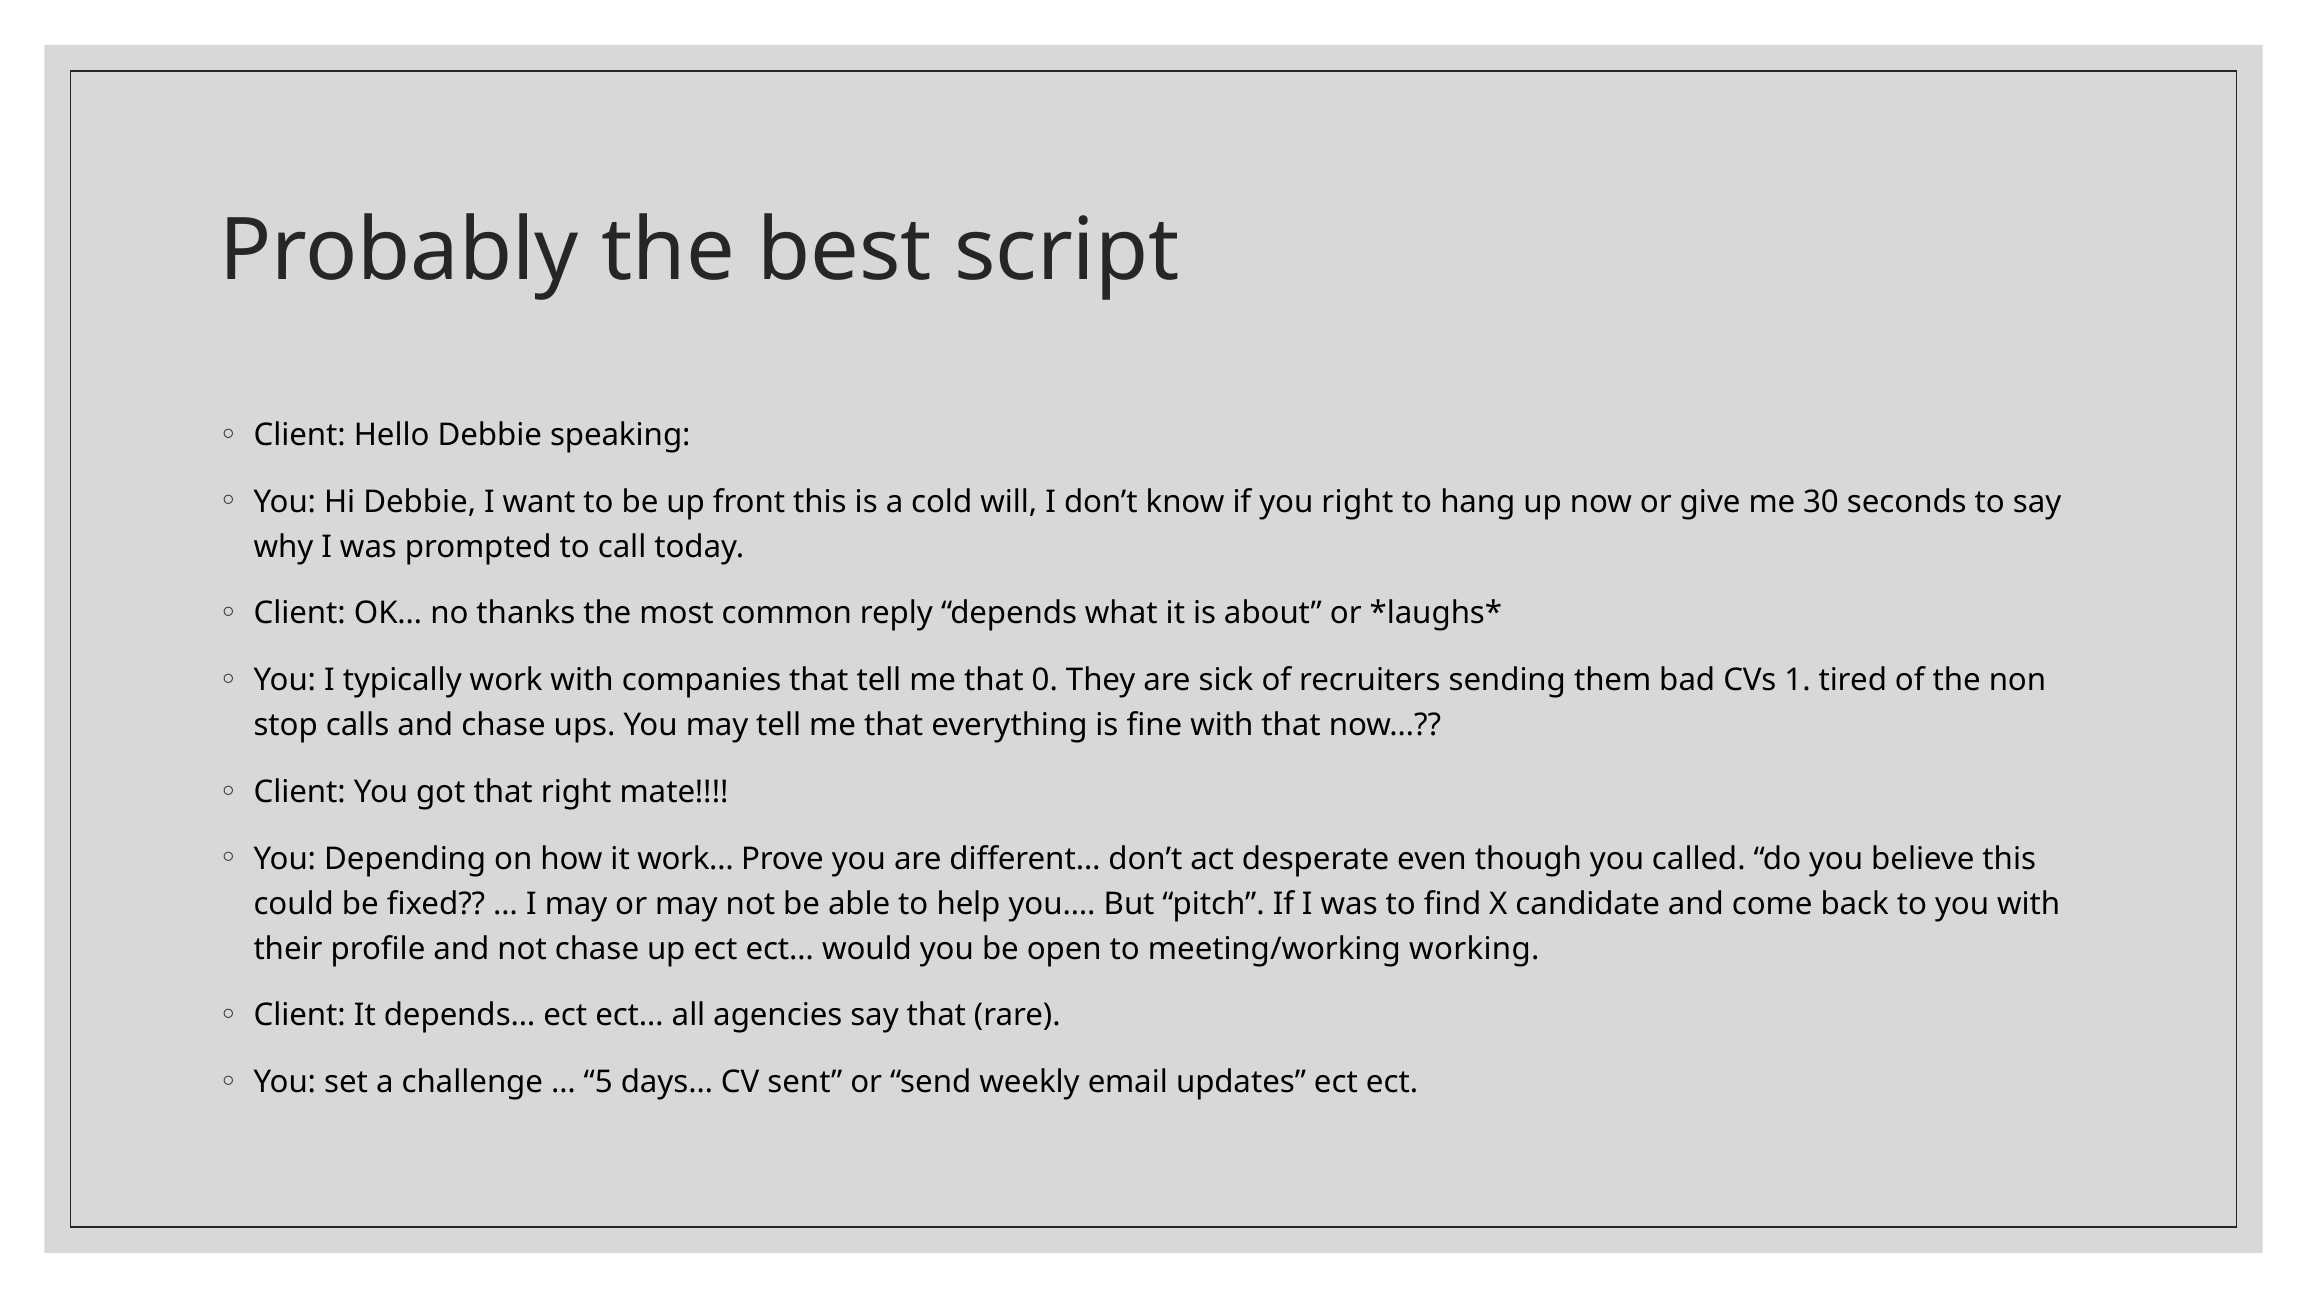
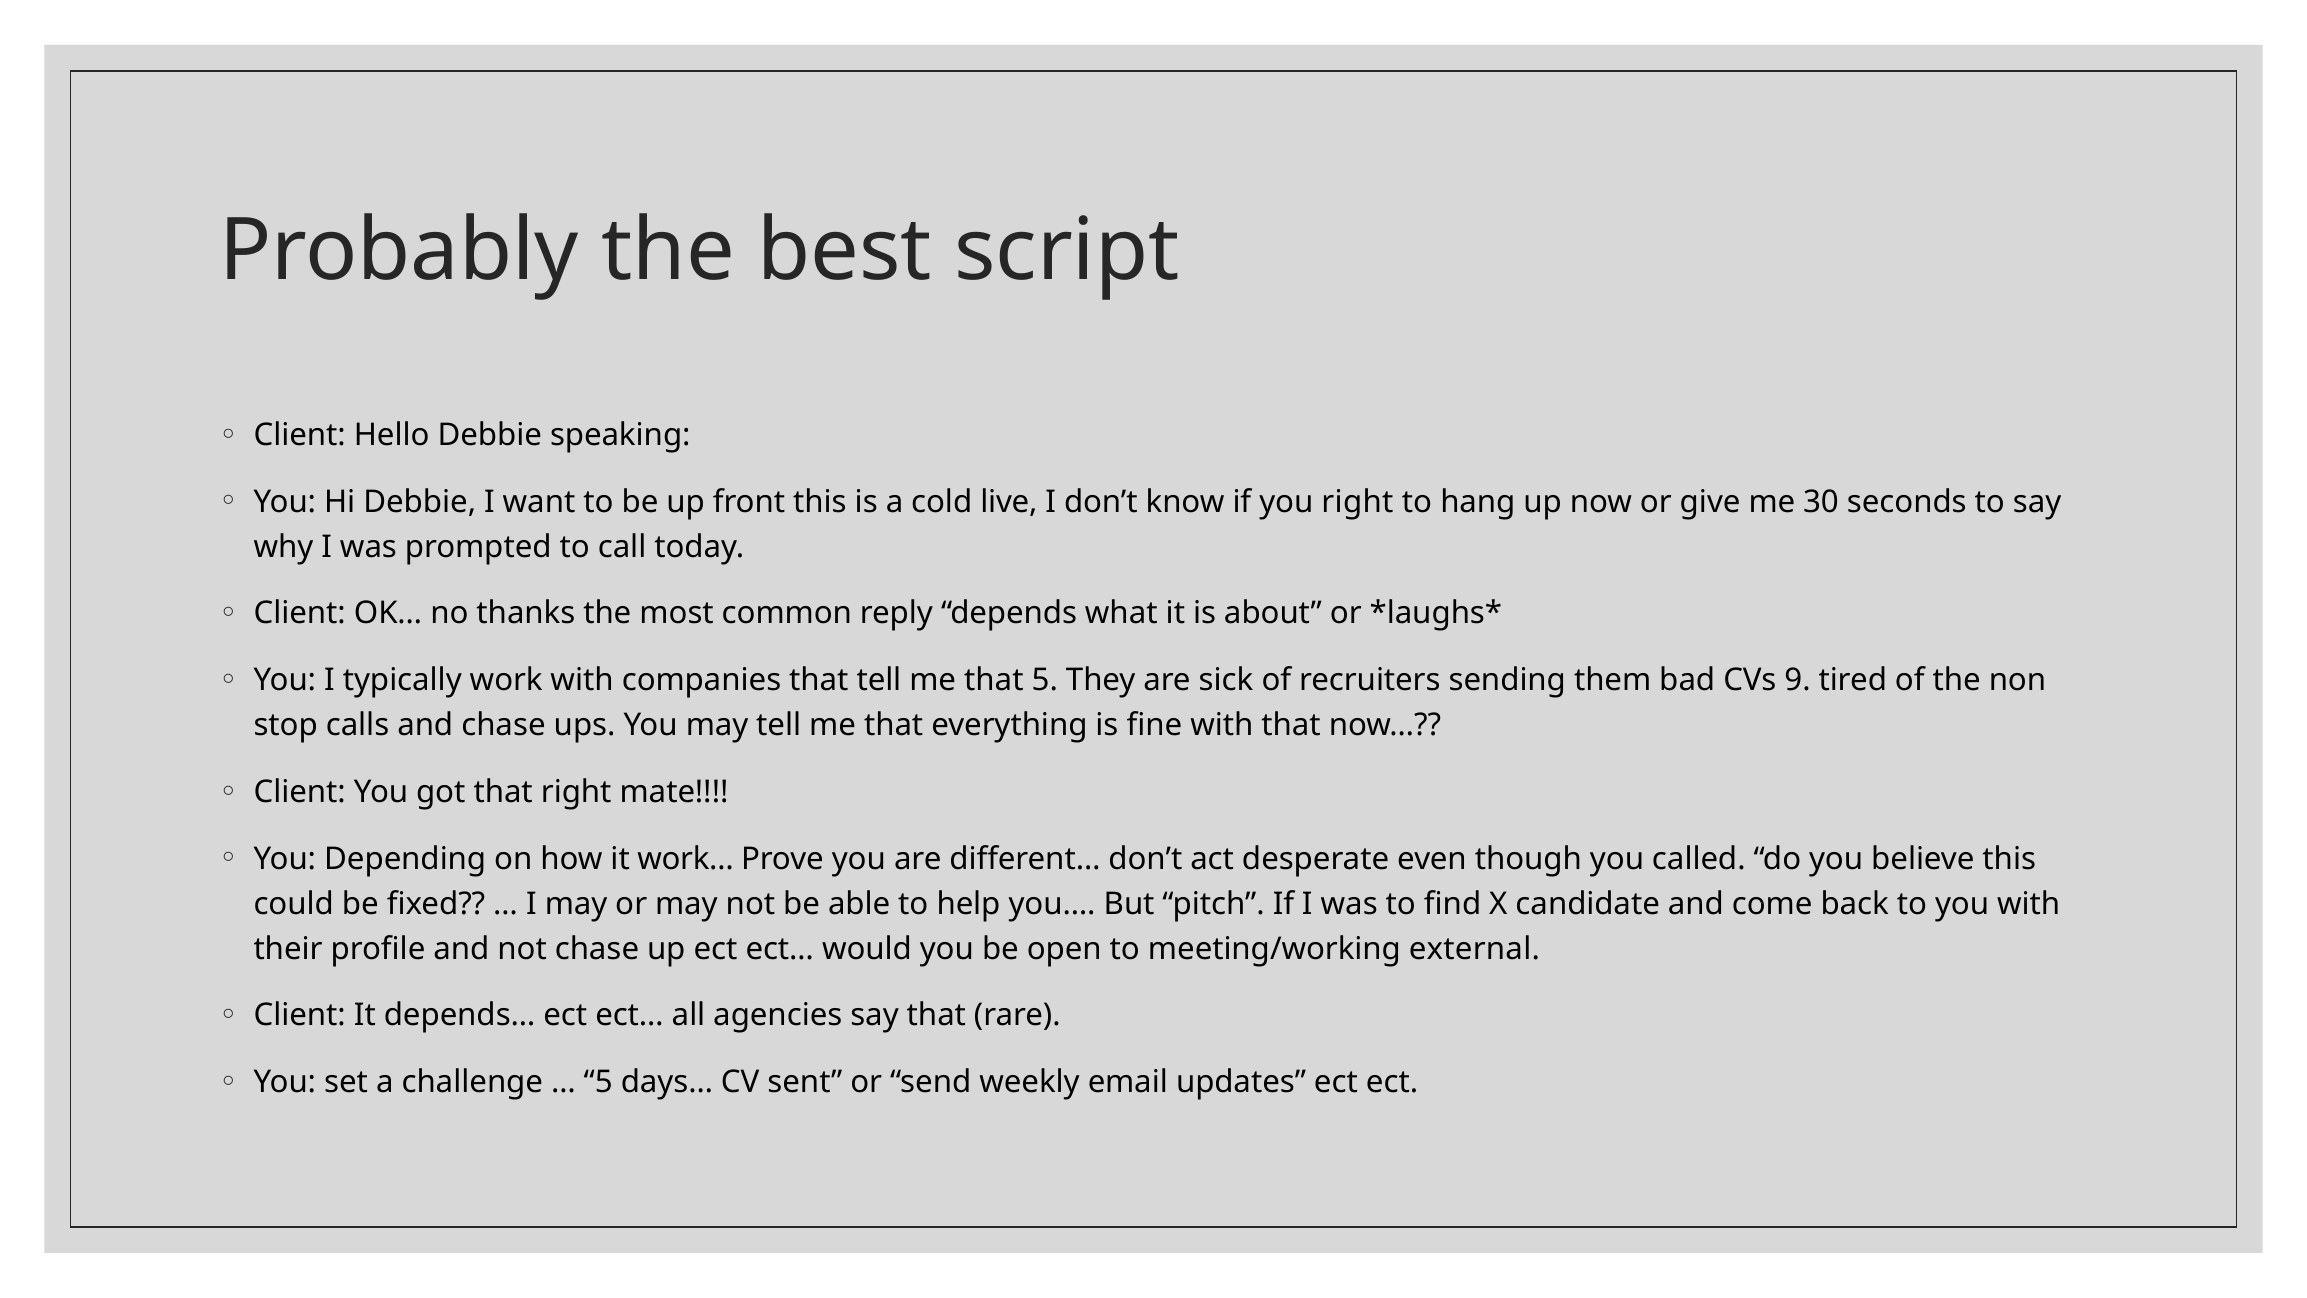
will: will -> live
that 0: 0 -> 5
1: 1 -> 9
working: working -> external
